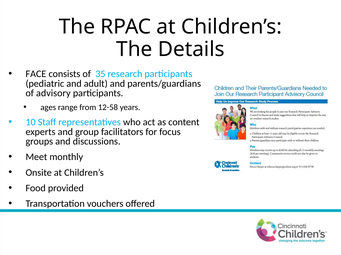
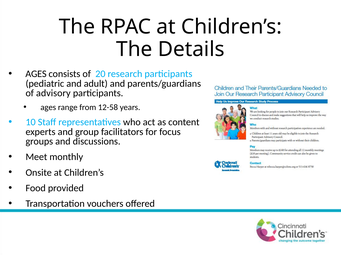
FACE at (36, 74): FACE -> AGES
35: 35 -> 20
